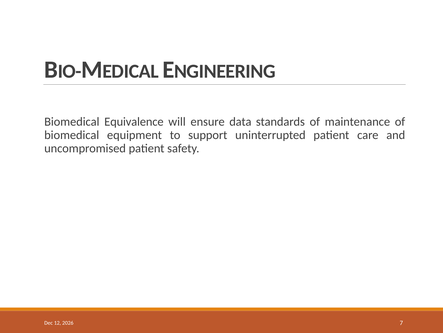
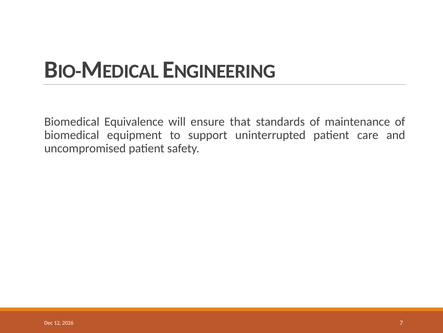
data: data -> that
